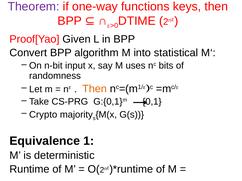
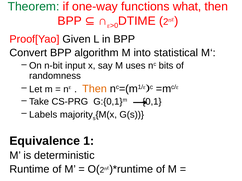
Theorem colour: purple -> green
keys: keys -> what
Crypto: Crypto -> Labels
